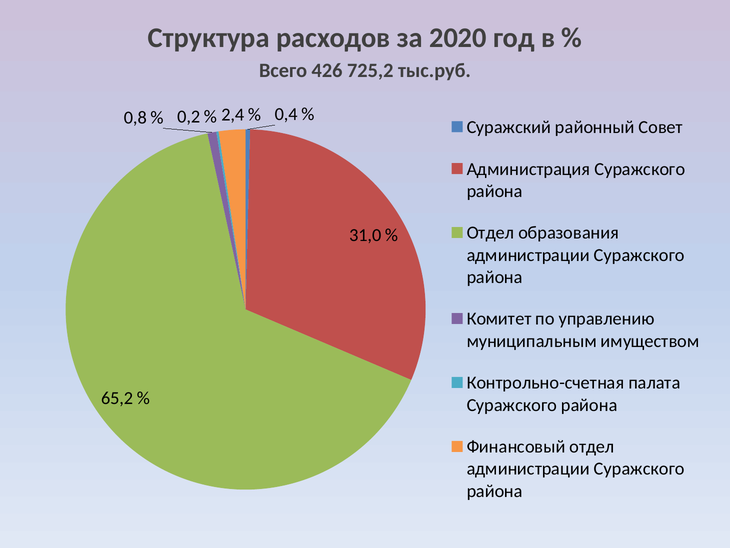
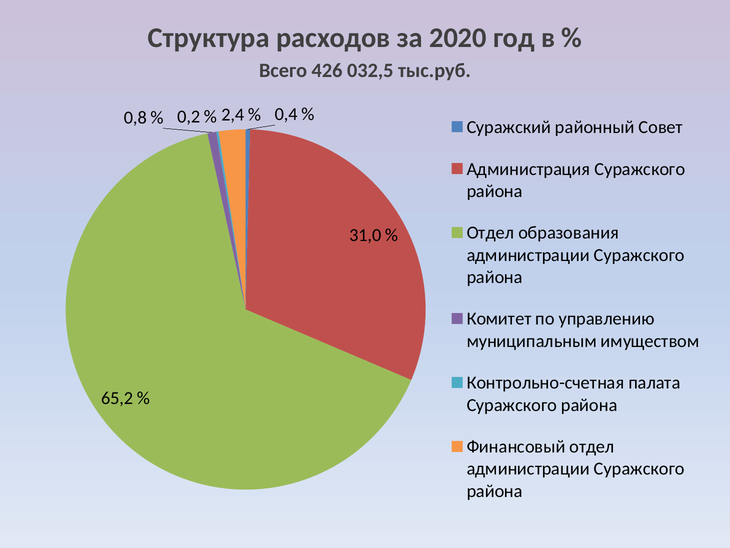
725,2: 725,2 -> 032,5
